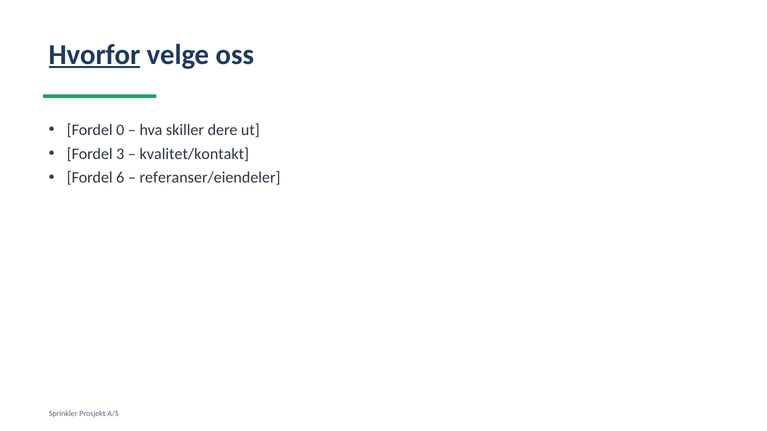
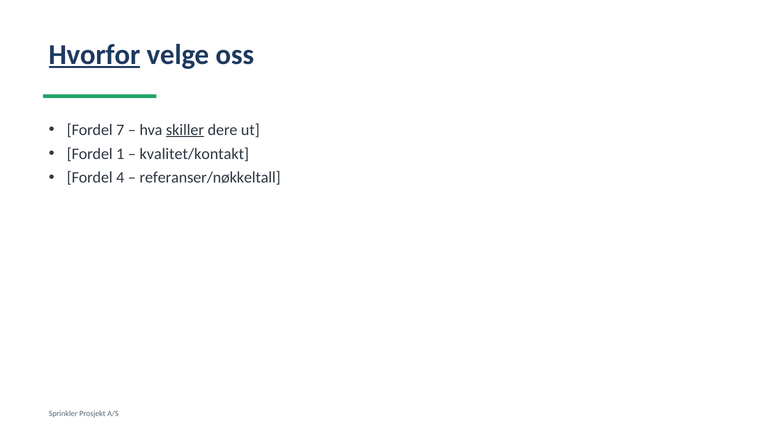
0: 0 -> 7
skiller underline: none -> present
3: 3 -> 1
6: 6 -> 4
referanser/eiendeler: referanser/eiendeler -> referanser/nøkkeltall
